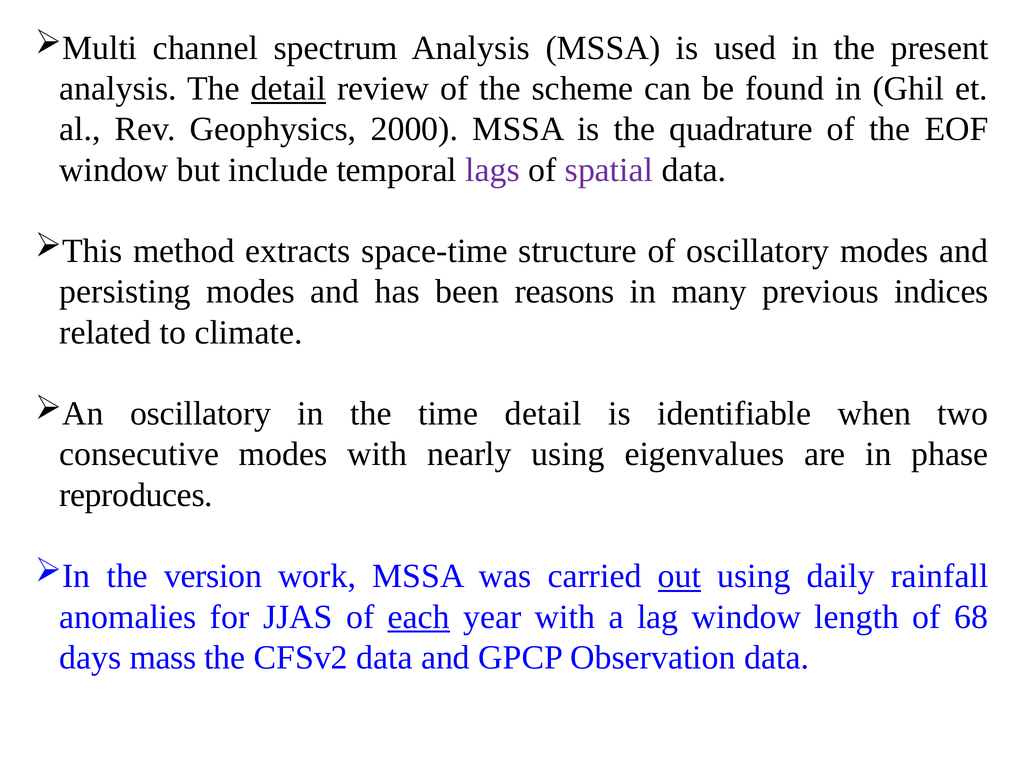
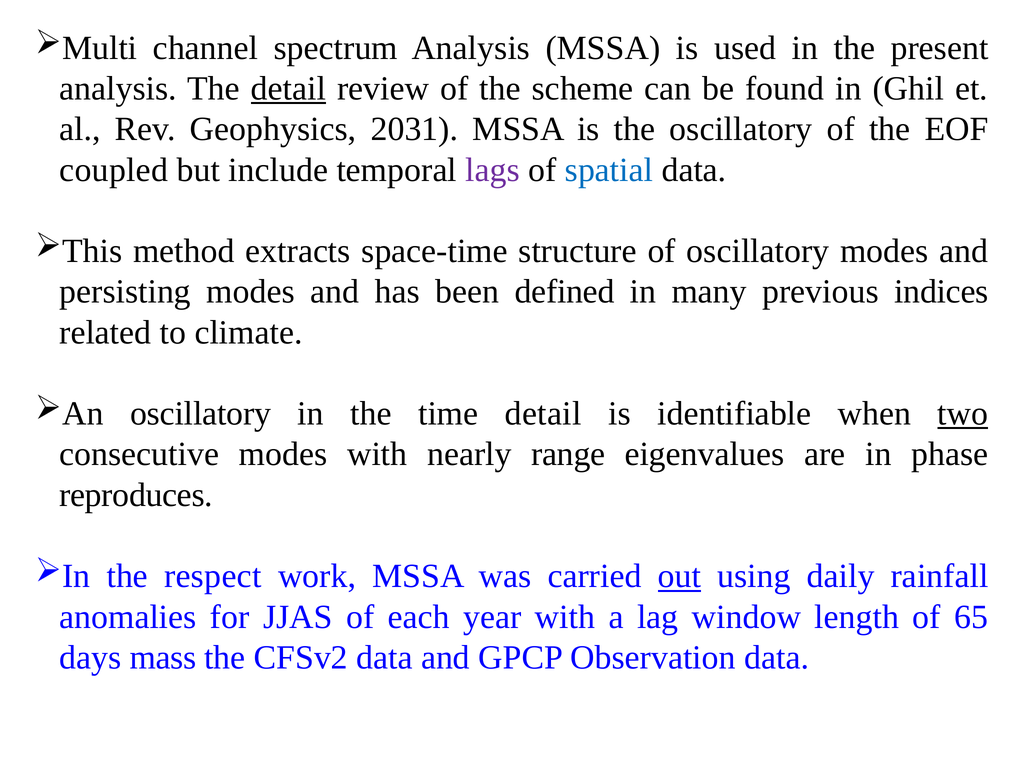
2000: 2000 -> 2031
the quadrature: quadrature -> oscillatory
window at (114, 170): window -> coupled
spatial colour: purple -> blue
reasons: reasons -> defined
two underline: none -> present
nearly using: using -> range
version: version -> respect
each underline: present -> none
68: 68 -> 65
